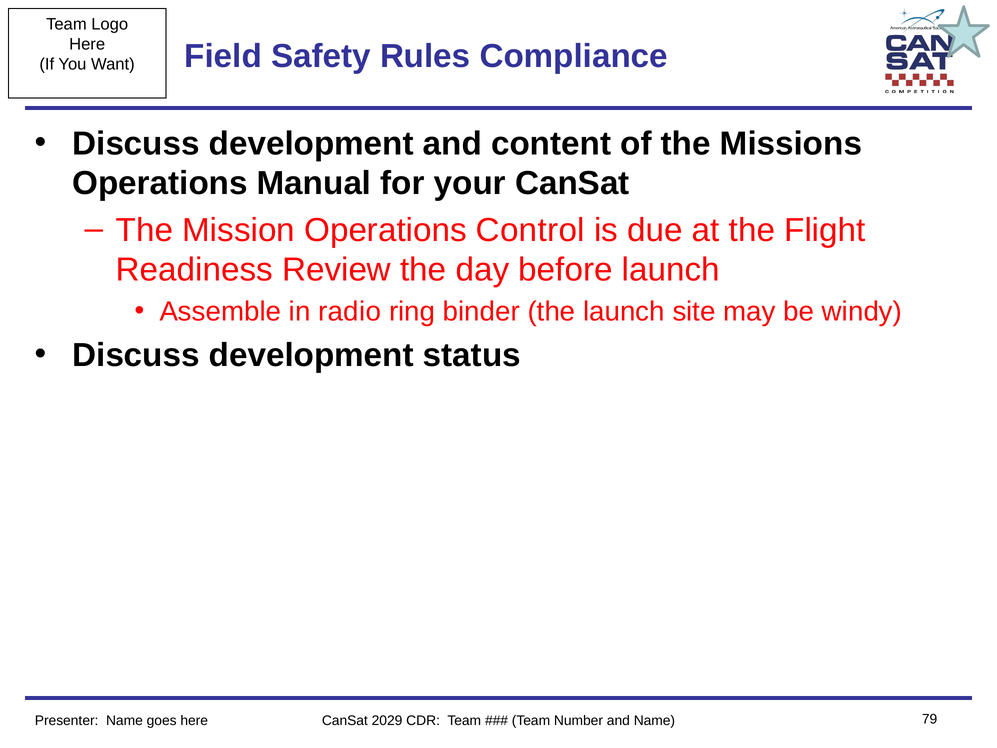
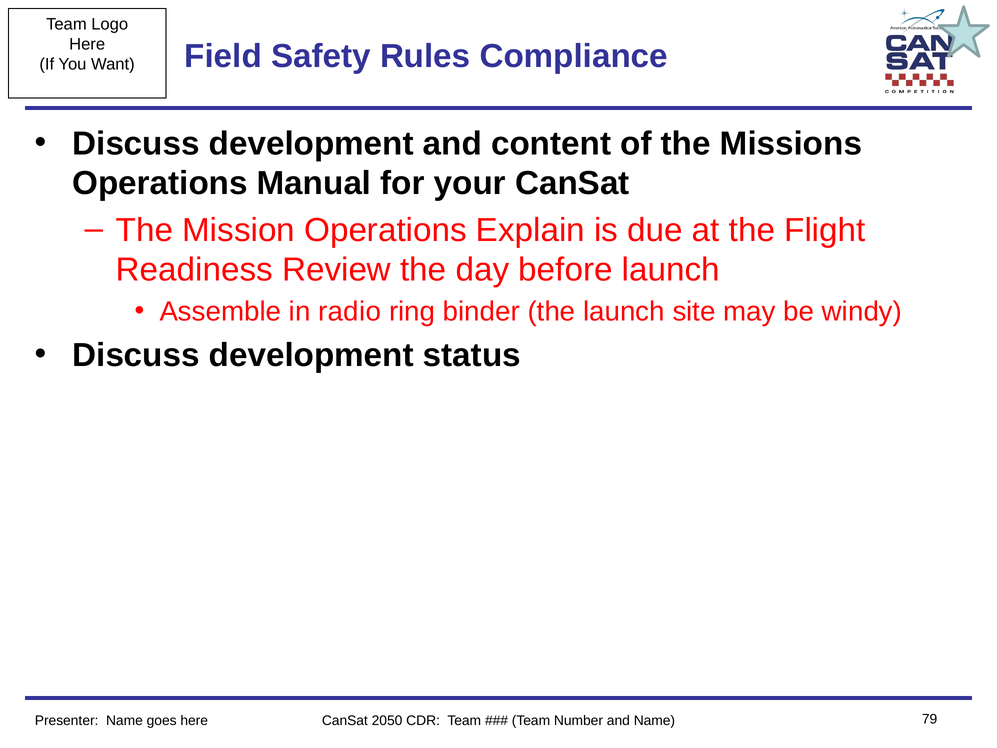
Control: Control -> Explain
2029: 2029 -> 2050
